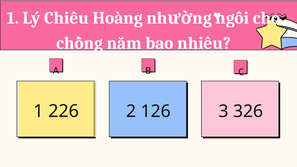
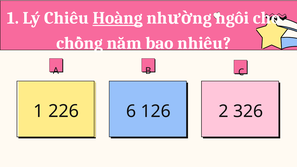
Hoàng underline: none -> present
2: 2 -> 6
3: 3 -> 2
